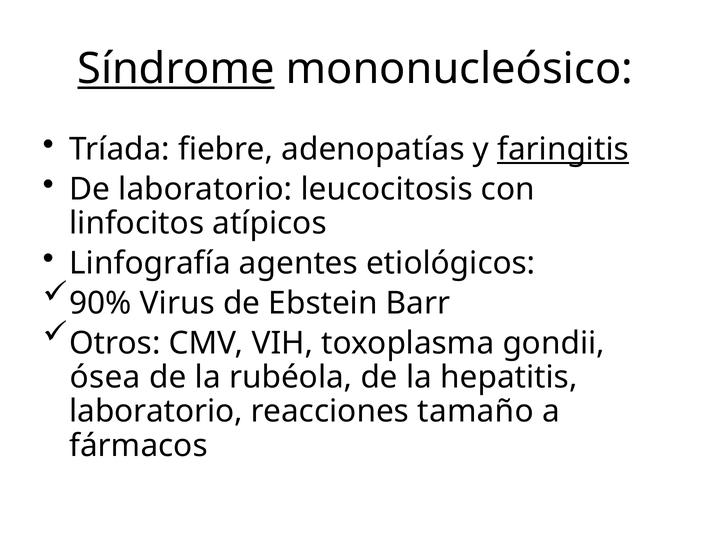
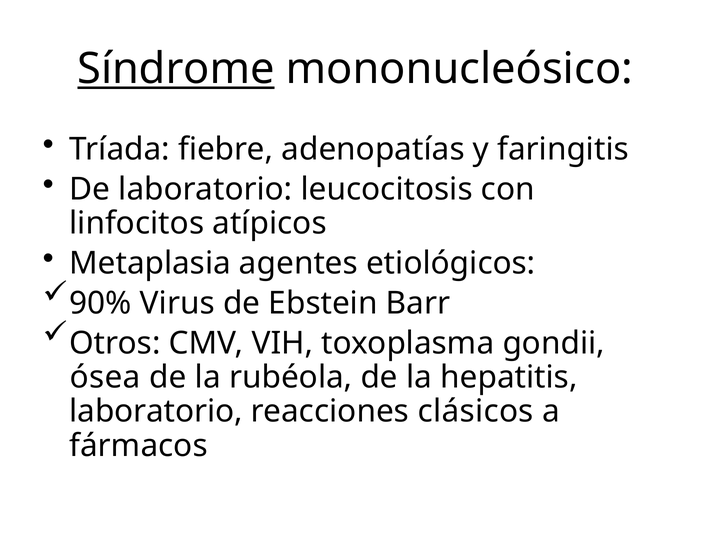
faringitis underline: present -> none
Linfografía: Linfografía -> Metaplasia
tamaño: tamaño -> clásicos
